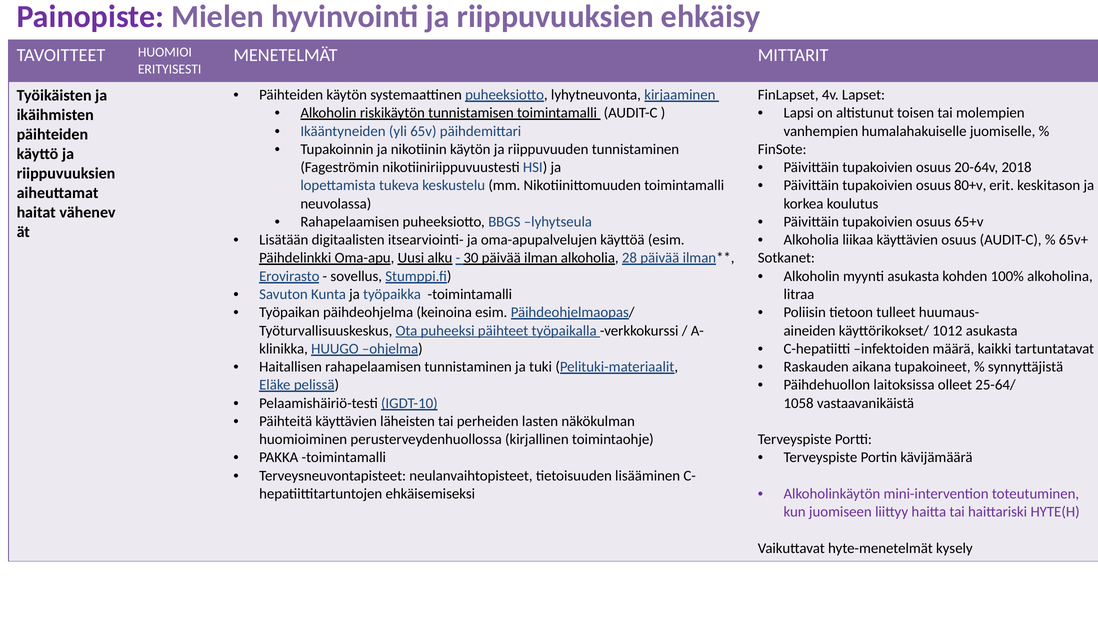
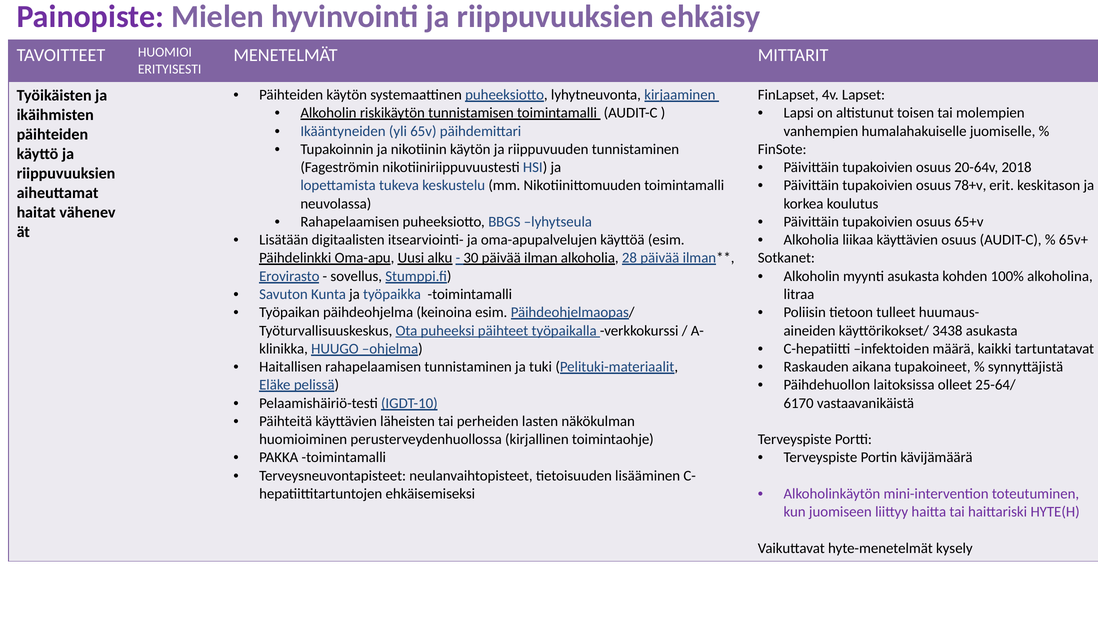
80+v: 80+v -> 78+v
1012: 1012 -> 3438
1058: 1058 -> 6170
